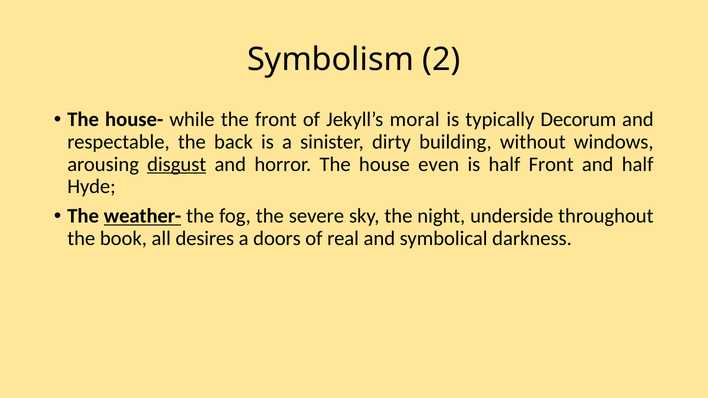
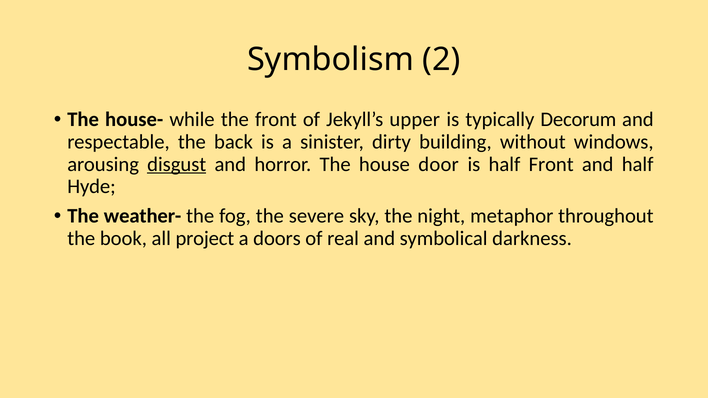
moral: moral -> upper
even: even -> door
weather- underline: present -> none
underside: underside -> metaphor
desires: desires -> project
